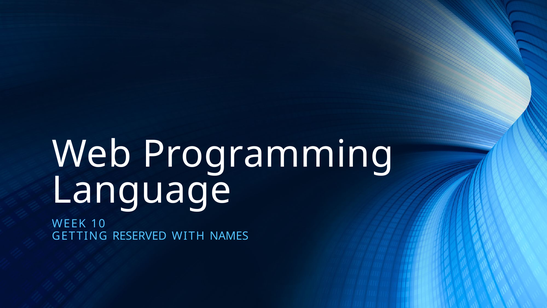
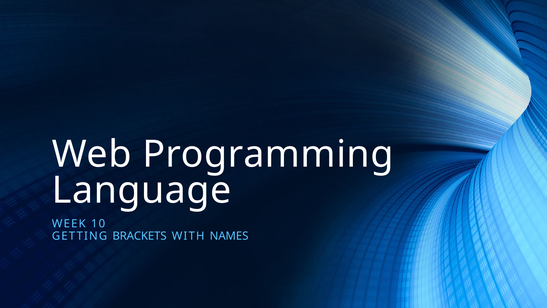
RESERVED: RESERVED -> BRACKETS
